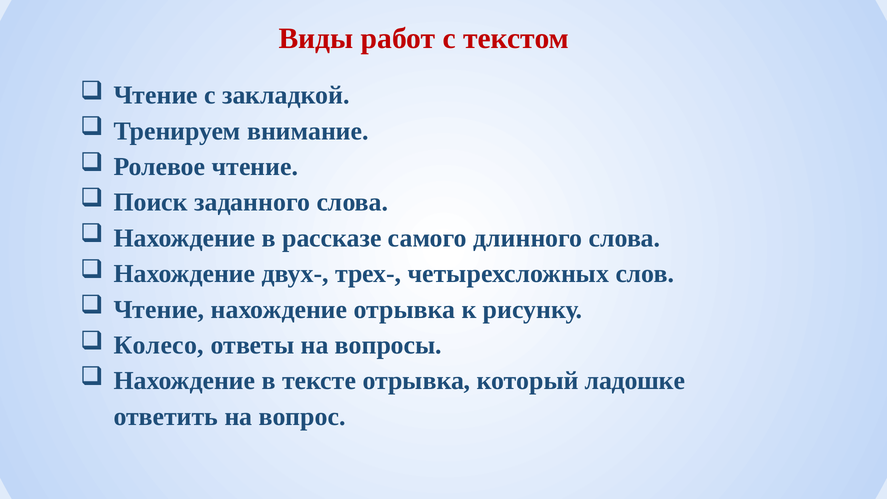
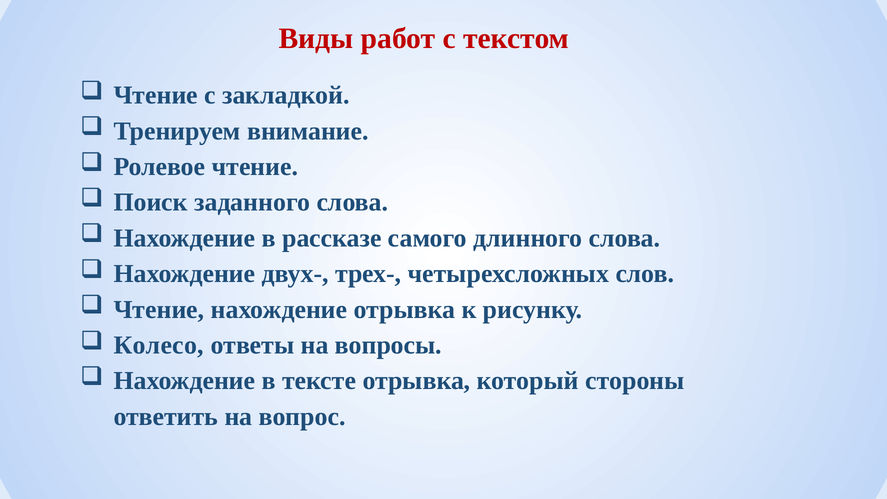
ладошке: ладошке -> стороны
